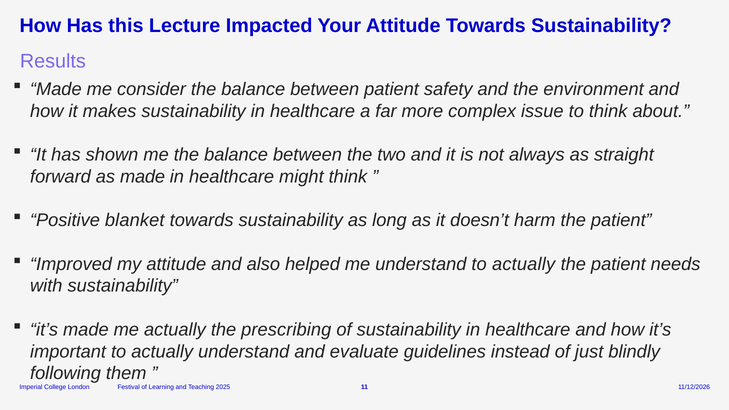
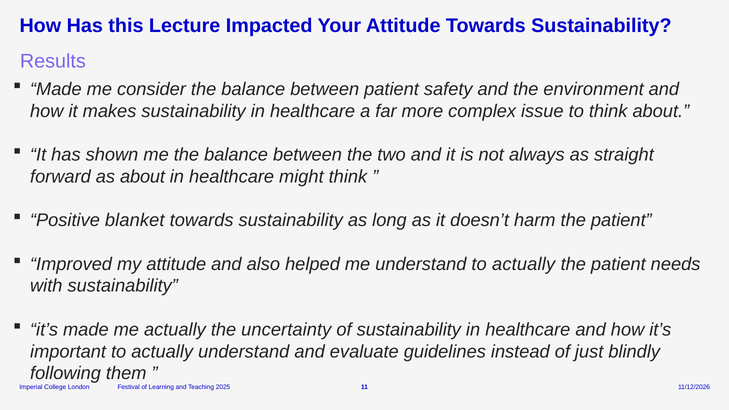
as made: made -> about
prescribing: prescribing -> uncertainty
